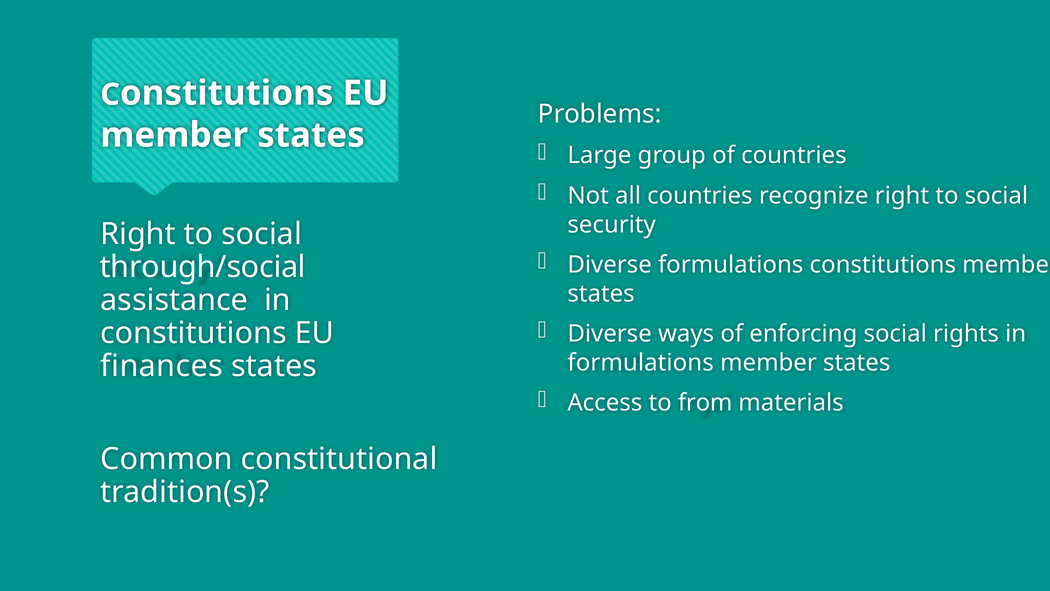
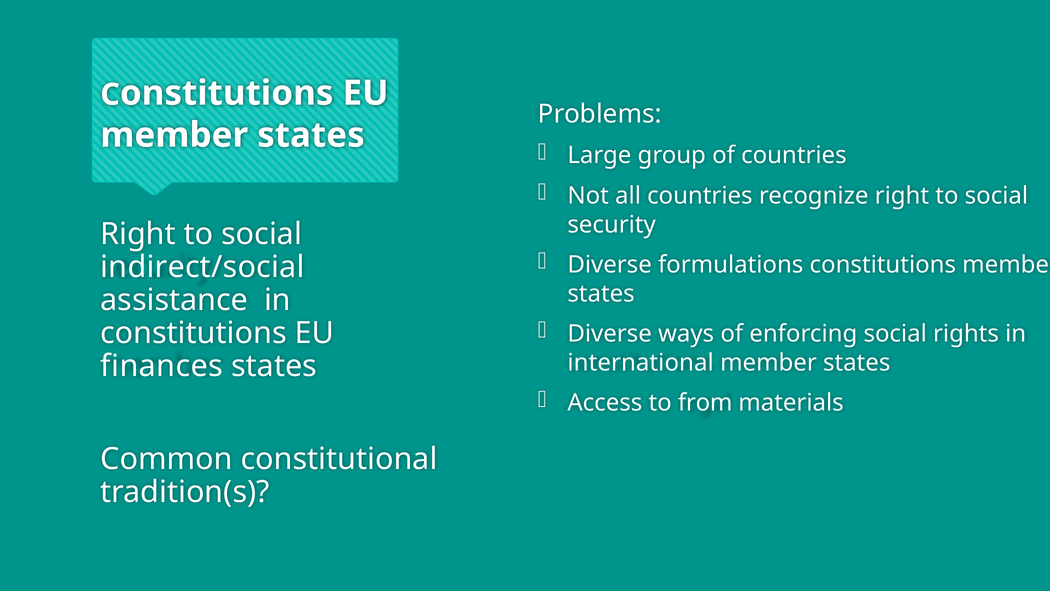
through/social: through/social -> indirect/social
formulations at (641, 363): formulations -> international
